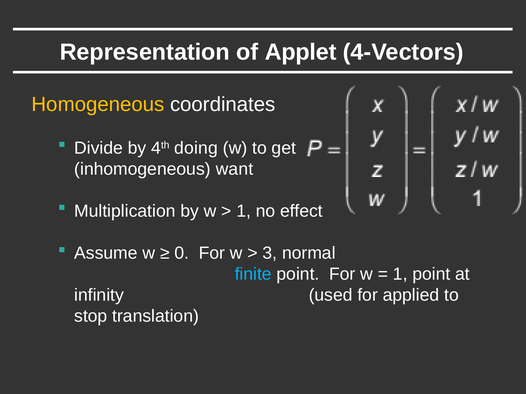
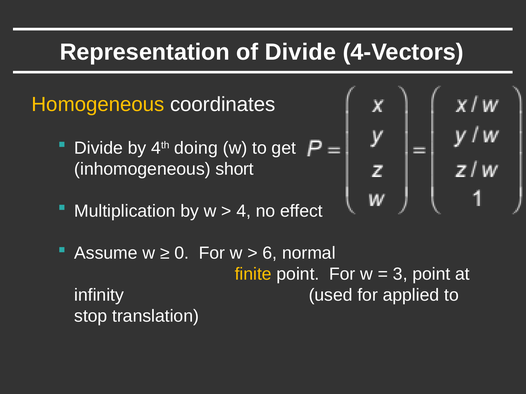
of Applet: Applet -> Divide
want: want -> short
1 at (244, 211): 1 -> 4
3: 3 -> 6
finite colour: light blue -> yellow
1 at (400, 274): 1 -> 3
